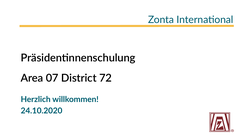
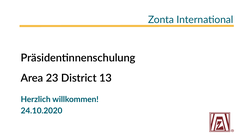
07: 07 -> 23
72: 72 -> 13
